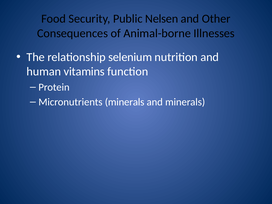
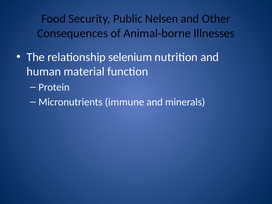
vitamins: vitamins -> material
Micronutrients minerals: minerals -> immune
